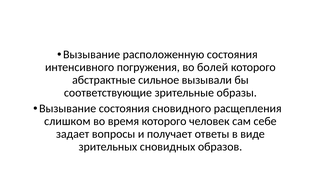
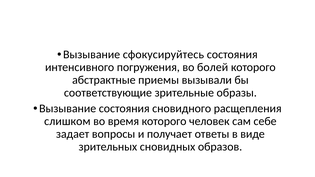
расположенную: расположенную -> сфокусируйтесь
сильное: сильное -> приемы
